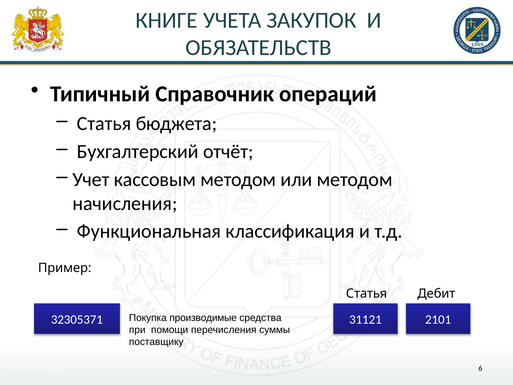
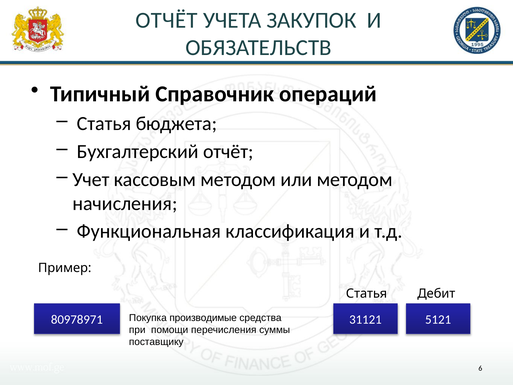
КНИГЕ at (167, 20): КНИГЕ -> ОТЧЁТ
32305371: 32305371 -> 80978971
2101: 2101 -> 5121
